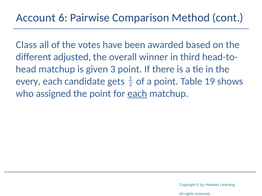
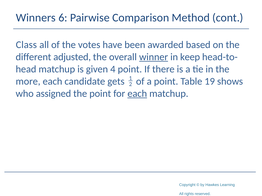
Account: Account -> Winners
winner underline: none -> present
third: third -> keep
3: 3 -> 4
every: every -> more
